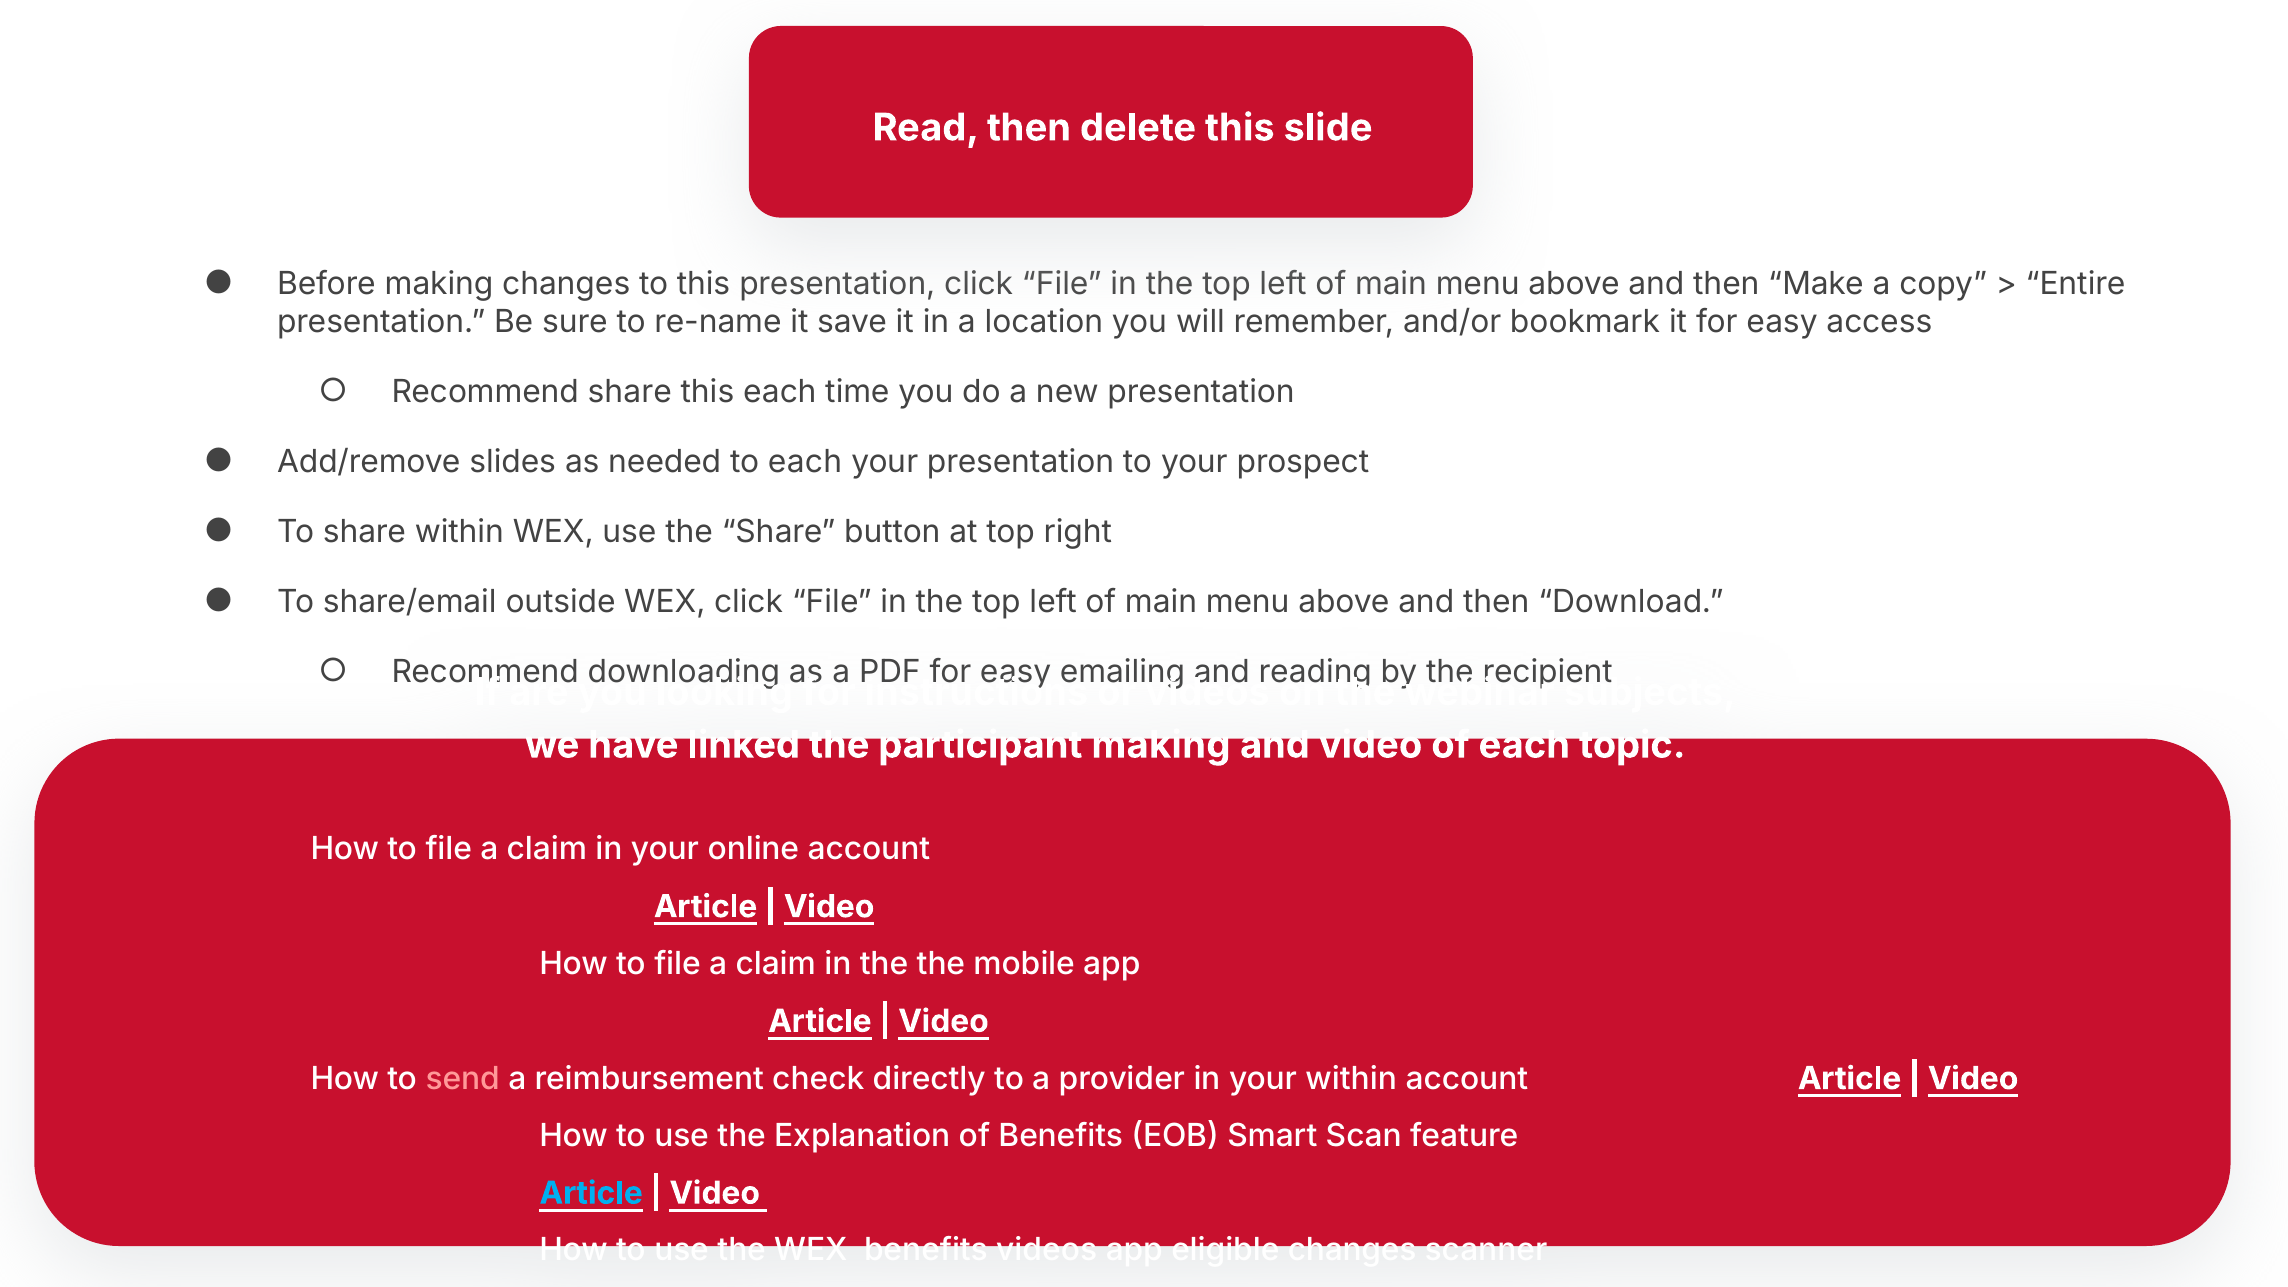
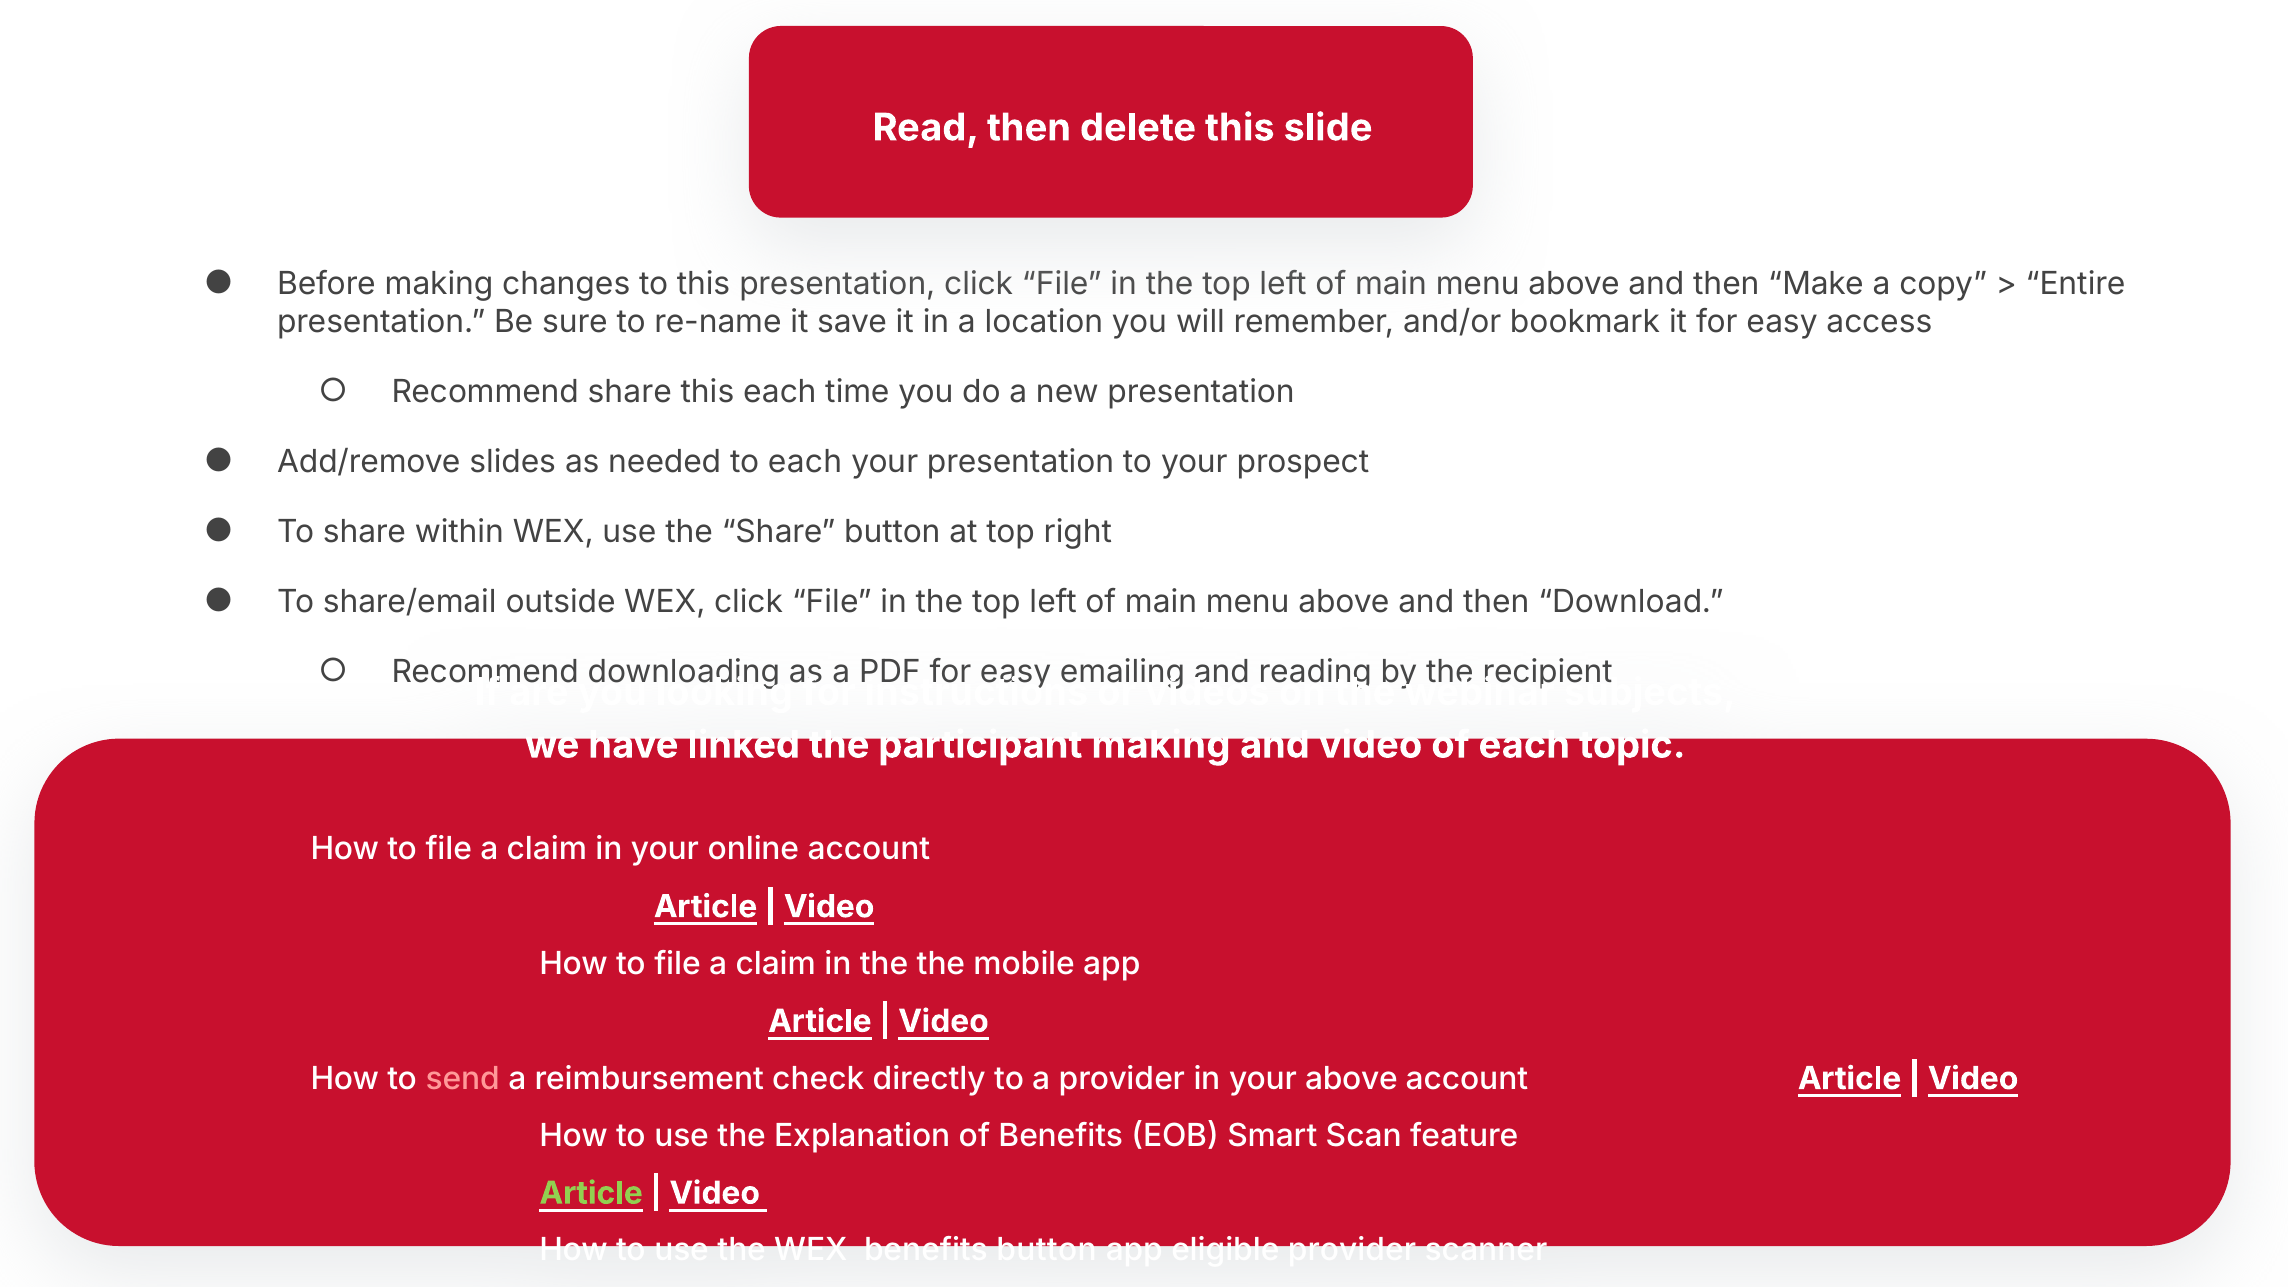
your within: within -> above
Article at (591, 1193) colour: light blue -> light green
benefits videos: videos -> button
eligible changes: changes -> provider
